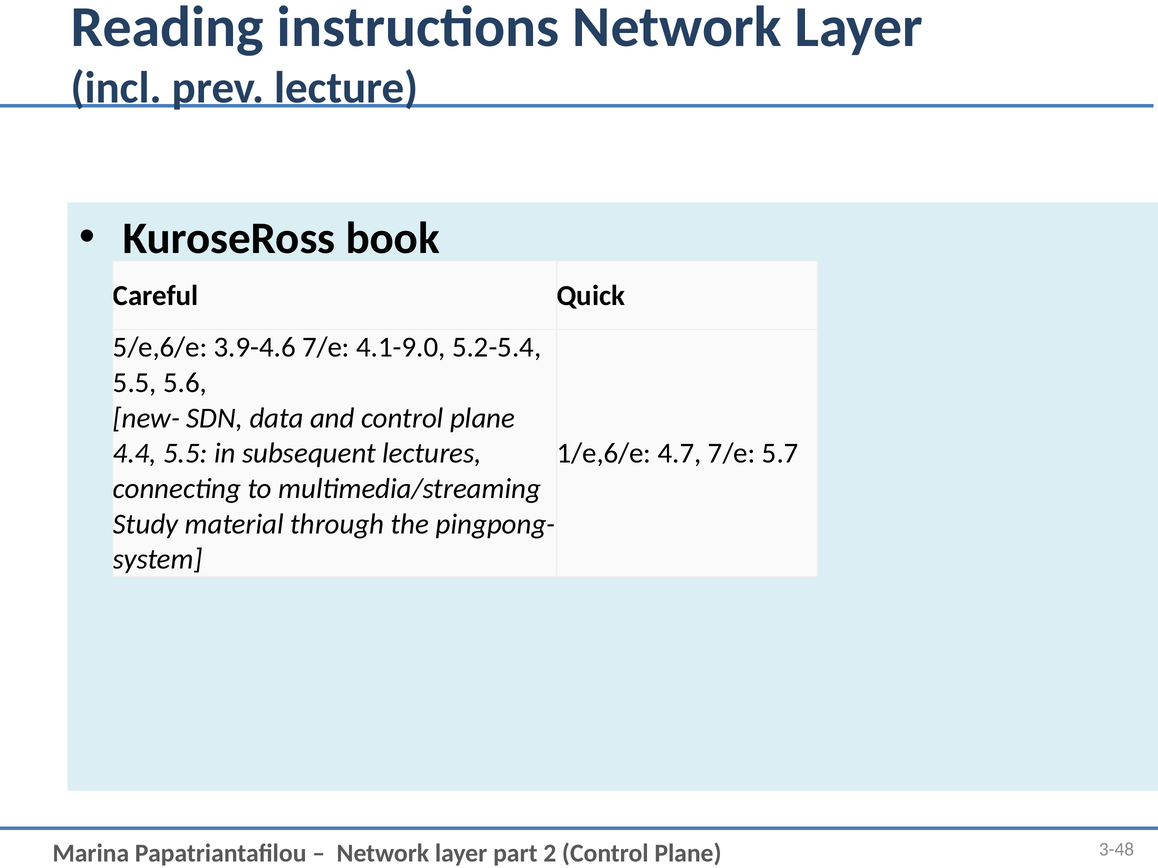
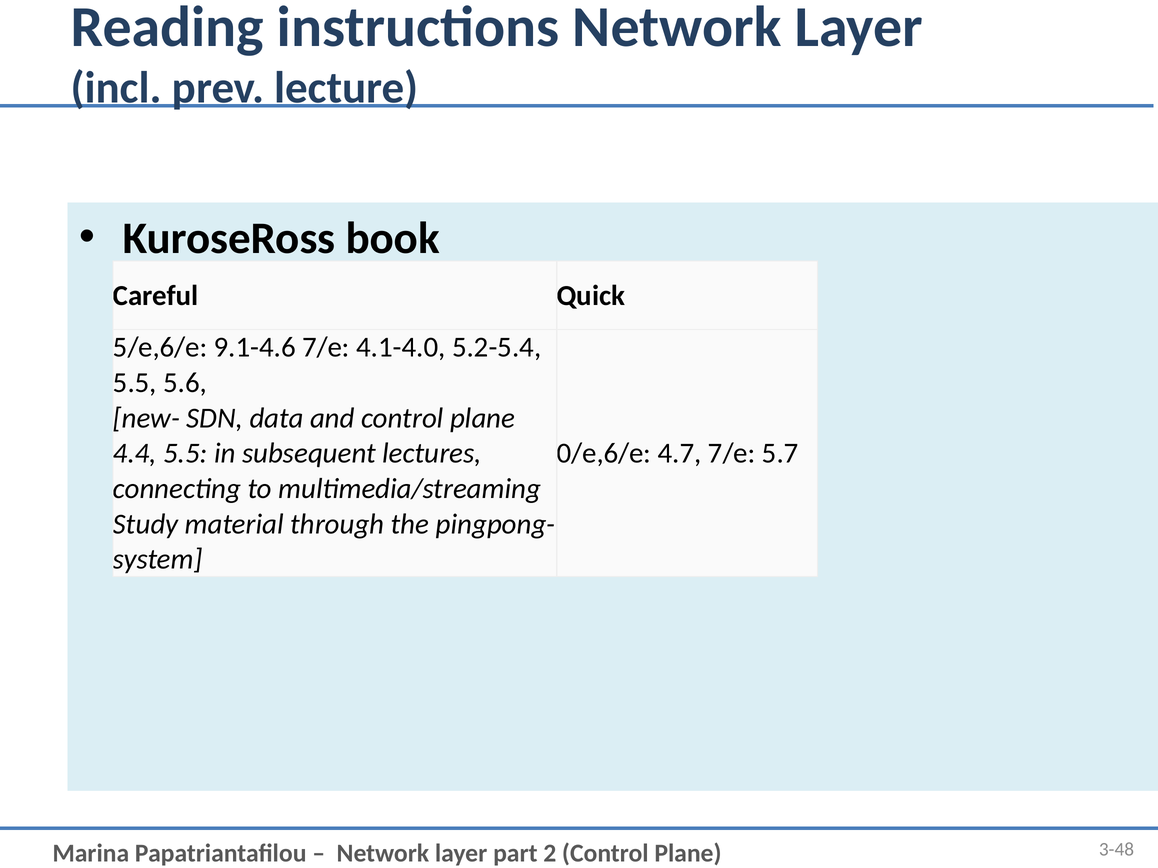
3.9-4.6: 3.9-4.6 -> 9.1-4.6
4.1-9.0: 4.1-9.0 -> 4.1-4.0
1/e,6/e: 1/e,6/e -> 0/e,6/e
